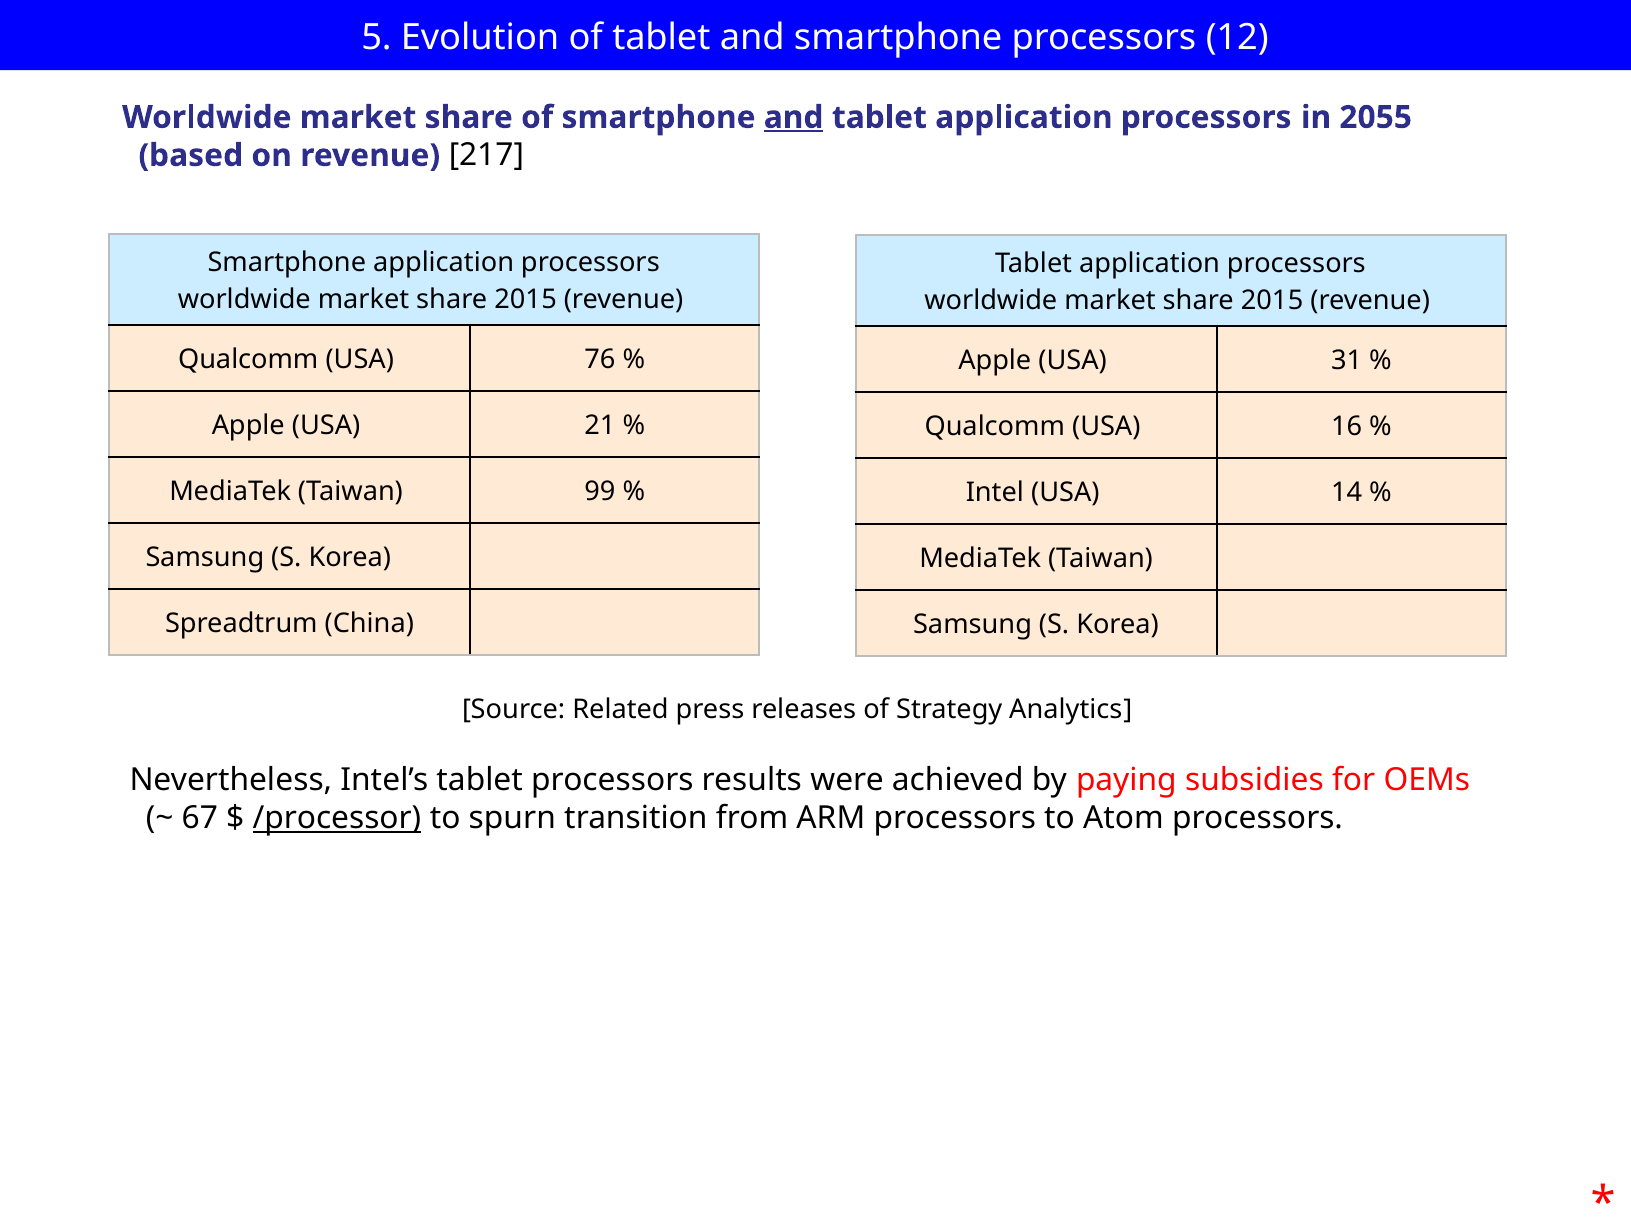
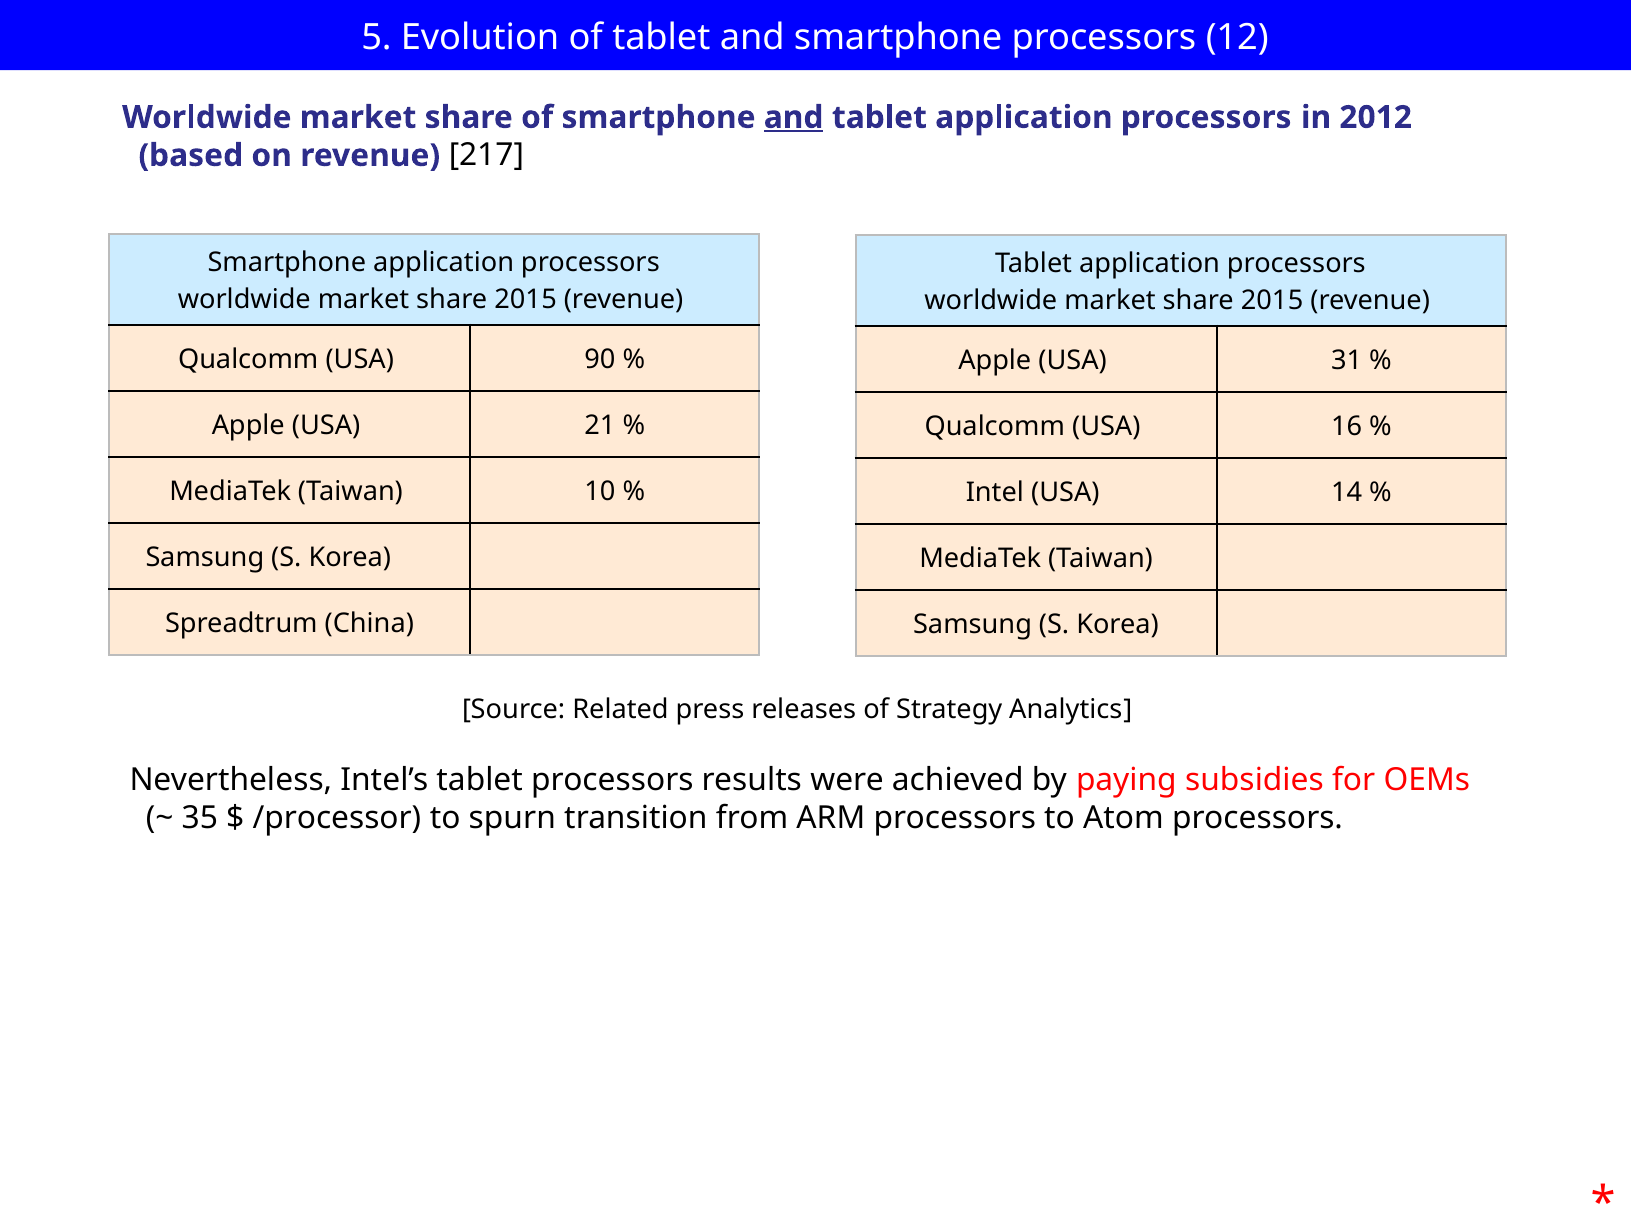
2055: 2055 -> 2012
76: 76 -> 90
99: 99 -> 10
67: 67 -> 35
/processor underline: present -> none
